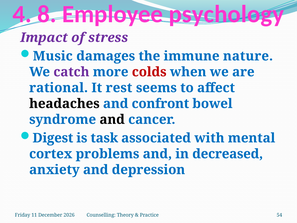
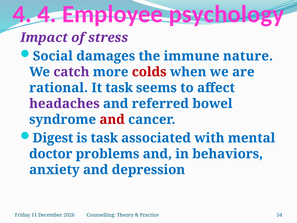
4 8: 8 -> 4
Music: Music -> Social
It rest: rest -> task
headaches colour: black -> purple
confront: confront -> referred
and at (112, 119) colour: black -> red
cortex: cortex -> doctor
decreased: decreased -> behaviors
